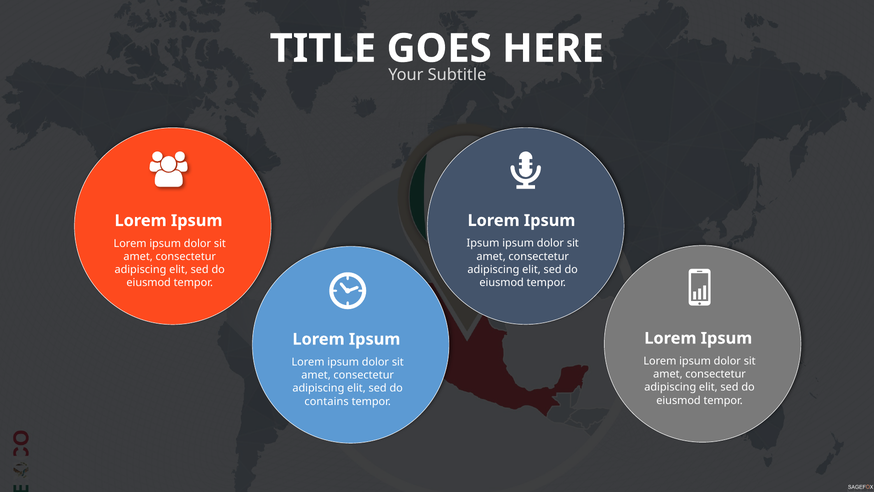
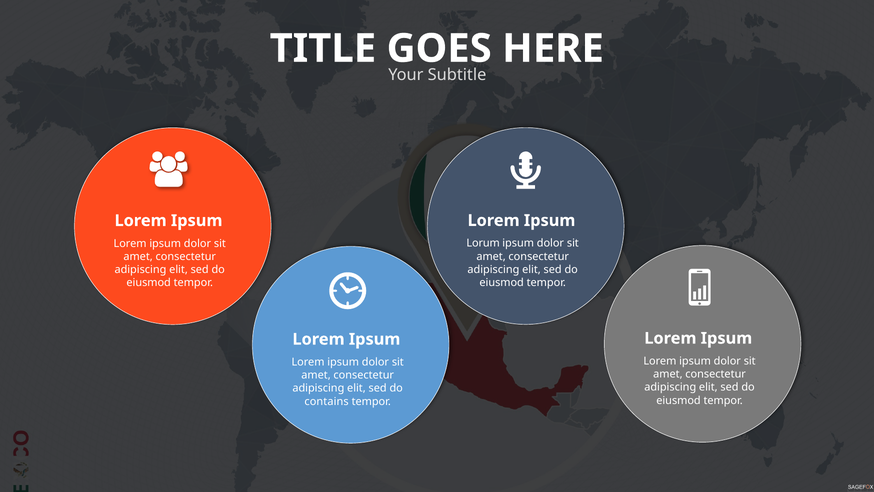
Ipsum at (483, 243): Ipsum -> Lorum
